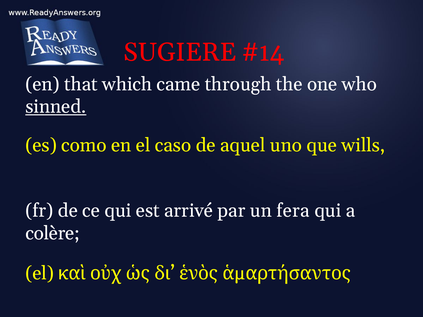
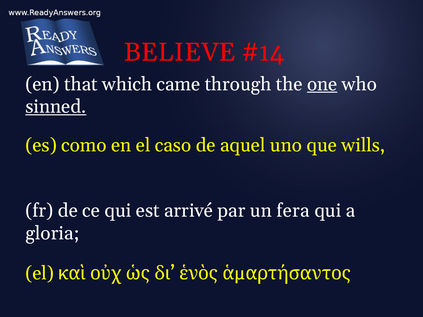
SUGIERE: SUGIERE -> BELIEVE
one underline: none -> present
colère: colère -> gloria
